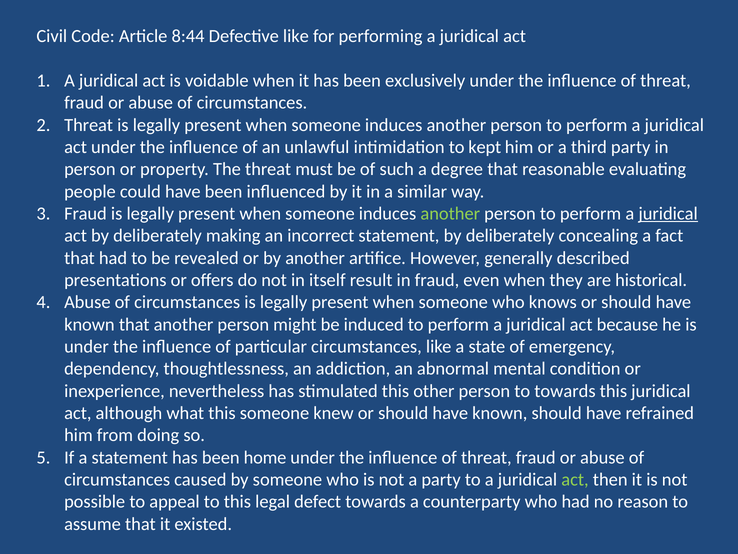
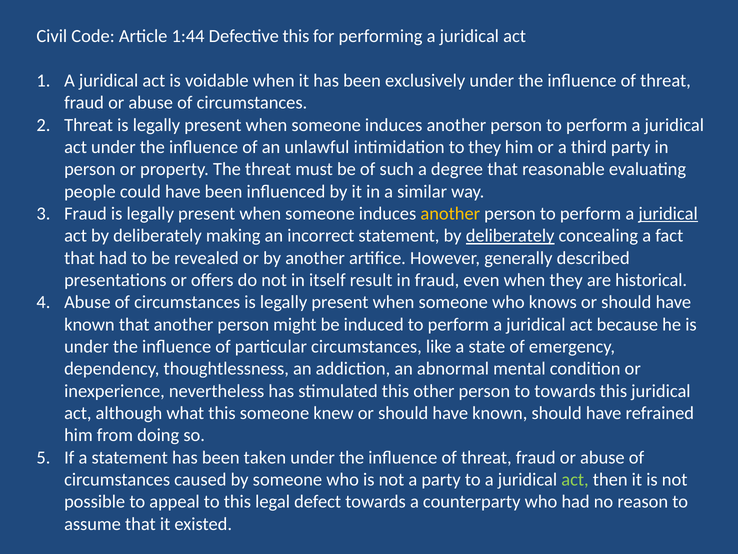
8:44: 8:44 -> 1:44
Defective like: like -> this
to kept: kept -> they
another at (450, 213) colour: light green -> yellow
deliberately at (510, 236) underline: none -> present
home: home -> taken
